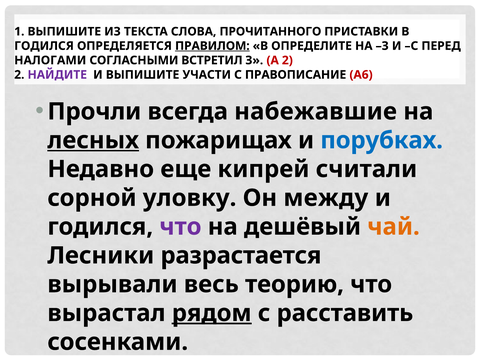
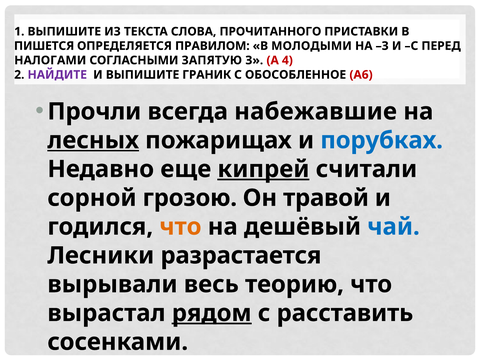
ГОДИЛСЯ at (44, 46): ГОДИЛСЯ -> ПИШЕТСЯ
ПРАВИЛОМ underline: present -> none
ОПРЕДЕЛИТЕ: ОПРЕДЕЛИТЕ -> МОЛОДЫМИ
ВСТРЕТИЛ: ВСТРЕТИЛ -> ЗАПЯТУЮ
А 2: 2 -> 4
УЧАСТИ: УЧАСТИ -> ГРАНИК
ПРАВОПИСАНИЕ: ПРАВОПИСАНИЕ -> ОБОСОБЛЕННОЕ
кипрей underline: none -> present
уловку: уловку -> грозою
между: между -> травой
что at (180, 227) colour: purple -> orange
чай colour: orange -> blue
